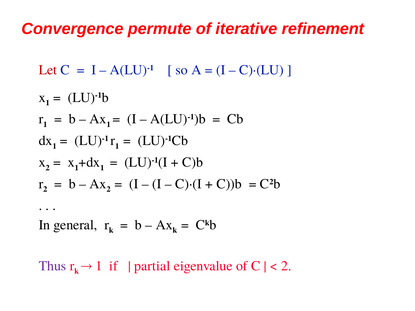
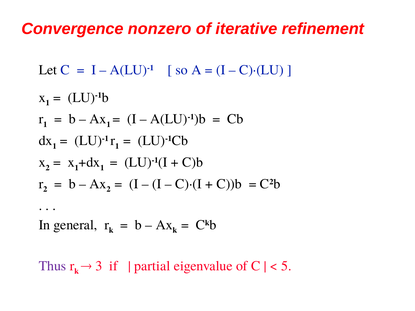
permute: permute -> nonzero
Let colour: red -> black
1 at (99, 266): 1 -> 3
2 at (286, 266): 2 -> 5
